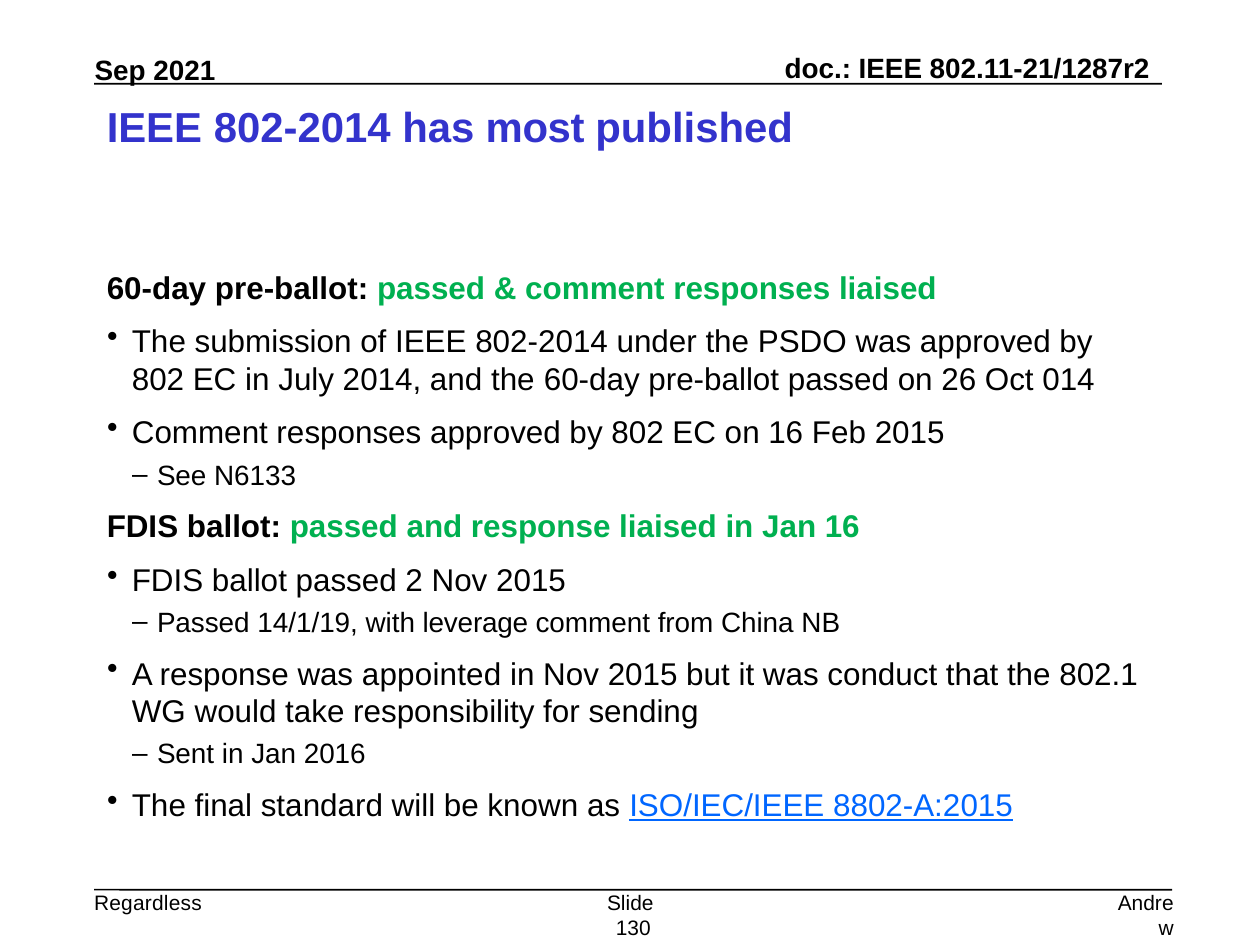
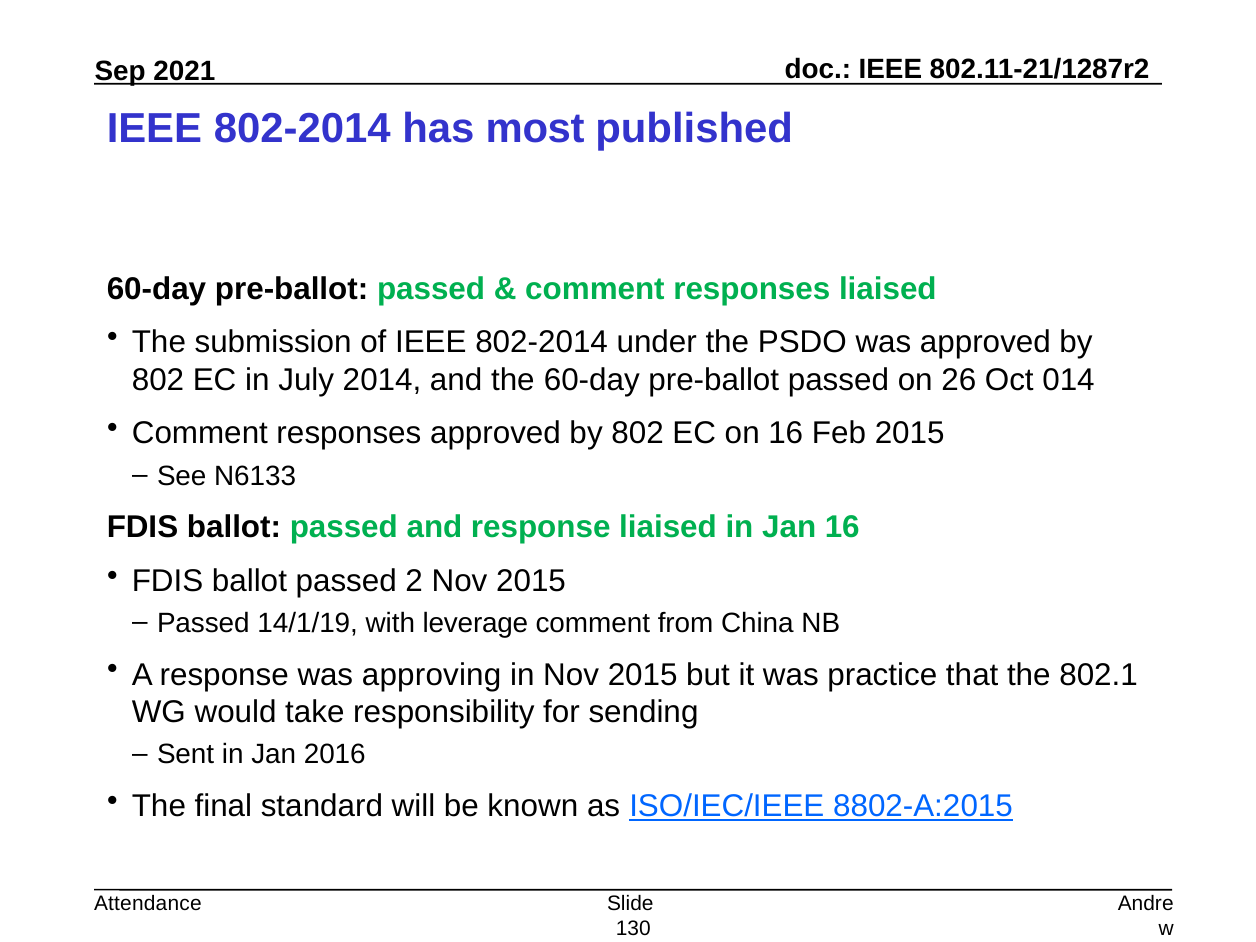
appointed: appointed -> approving
conduct: conduct -> practice
Regardless: Regardless -> Attendance
